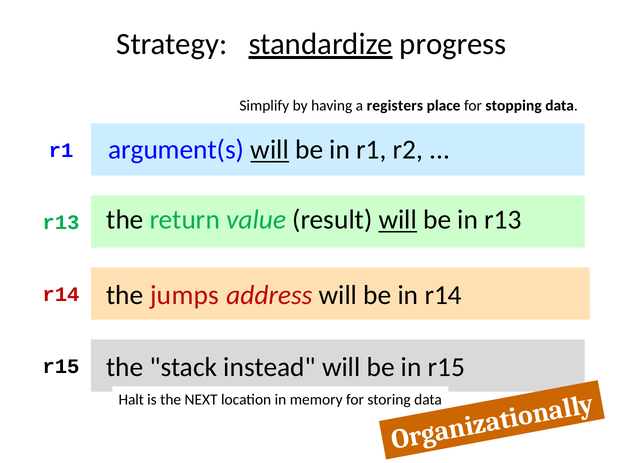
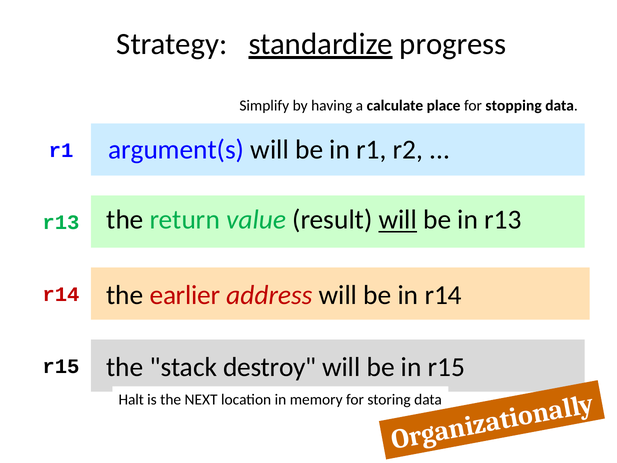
registers: registers -> calculate
will at (270, 150) underline: present -> none
jumps: jumps -> earlier
instead: instead -> destroy
